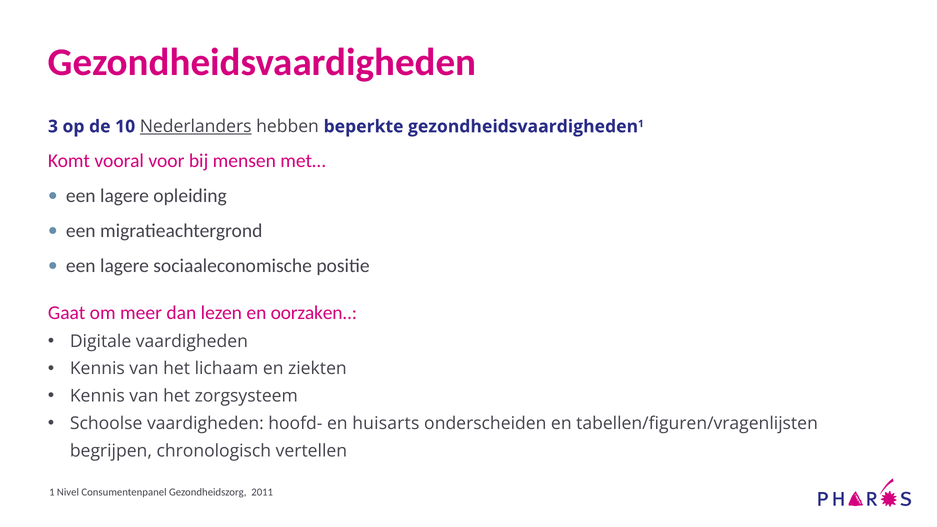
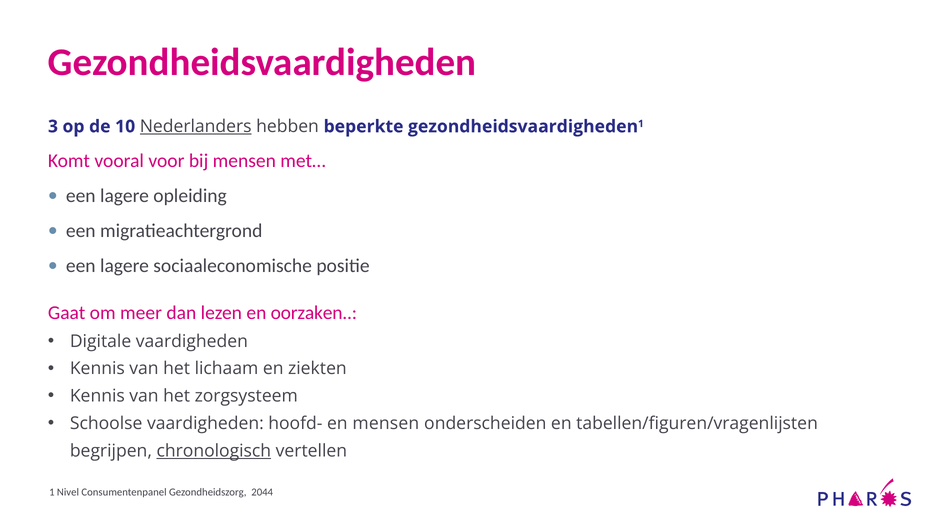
en huisarts: huisarts -> mensen
chronologisch underline: none -> present
2011: 2011 -> 2044
